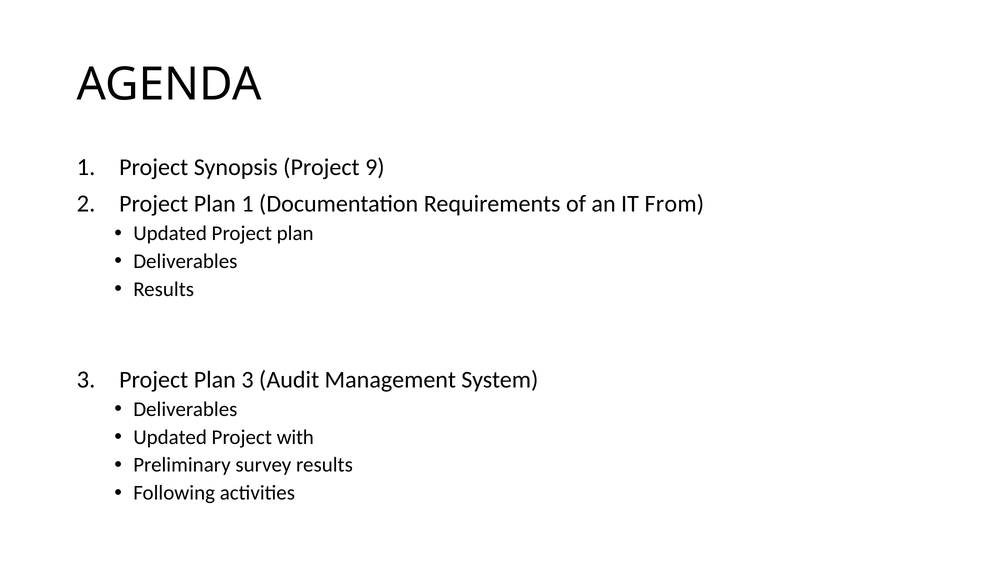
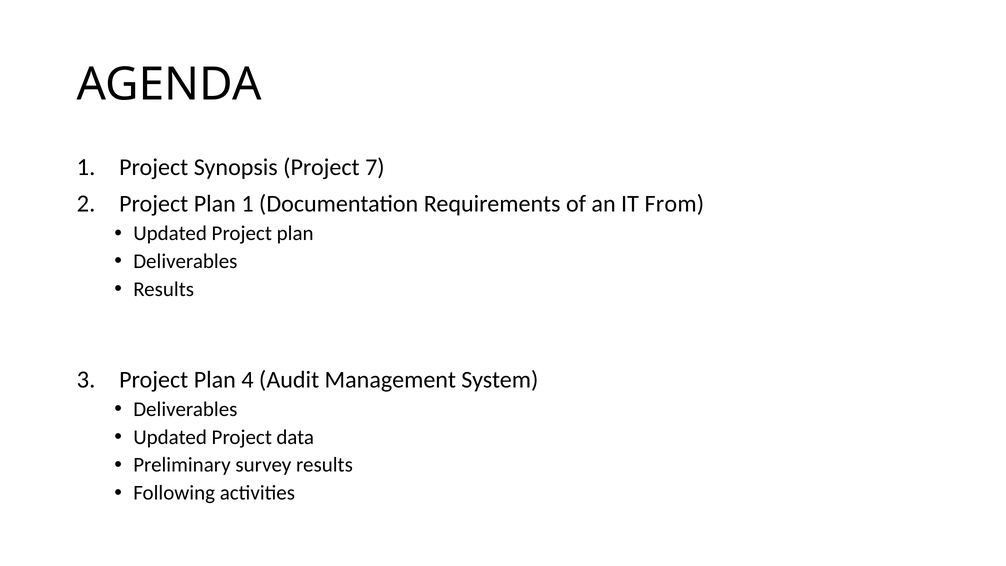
9: 9 -> 7
Plan 3: 3 -> 4
with: with -> data
